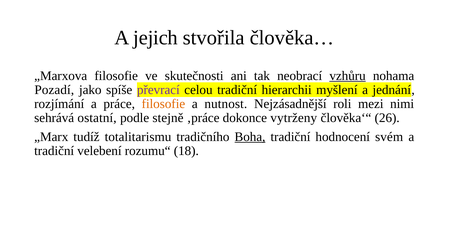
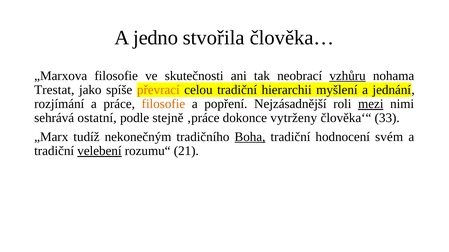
jejich: jejich -> jedno
Pozadí: Pozadí -> Trestat
převrací colour: purple -> orange
nutnost: nutnost -> popření
mezi underline: none -> present
26: 26 -> 33
totalitarismu: totalitarismu -> nekonečným
velebení underline: none -> present
18: 18 -> 21
